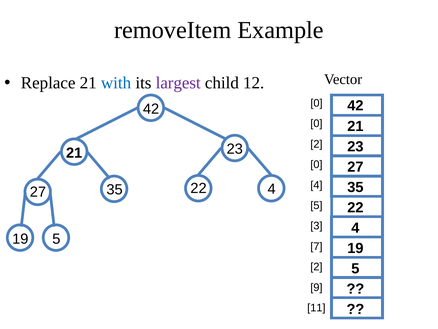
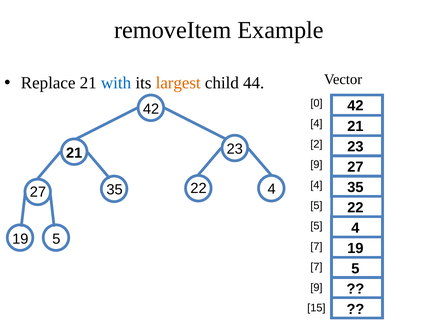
largest colour: purple -> orange
12: 12 -> 44
0 at (316, 124): 0 -> 4
0 at (316, 164): 0 -> 9
3 at (316, 226): 3 -> 5
2 at (316, 267): 2 -> 7
11: 11 -> 15
